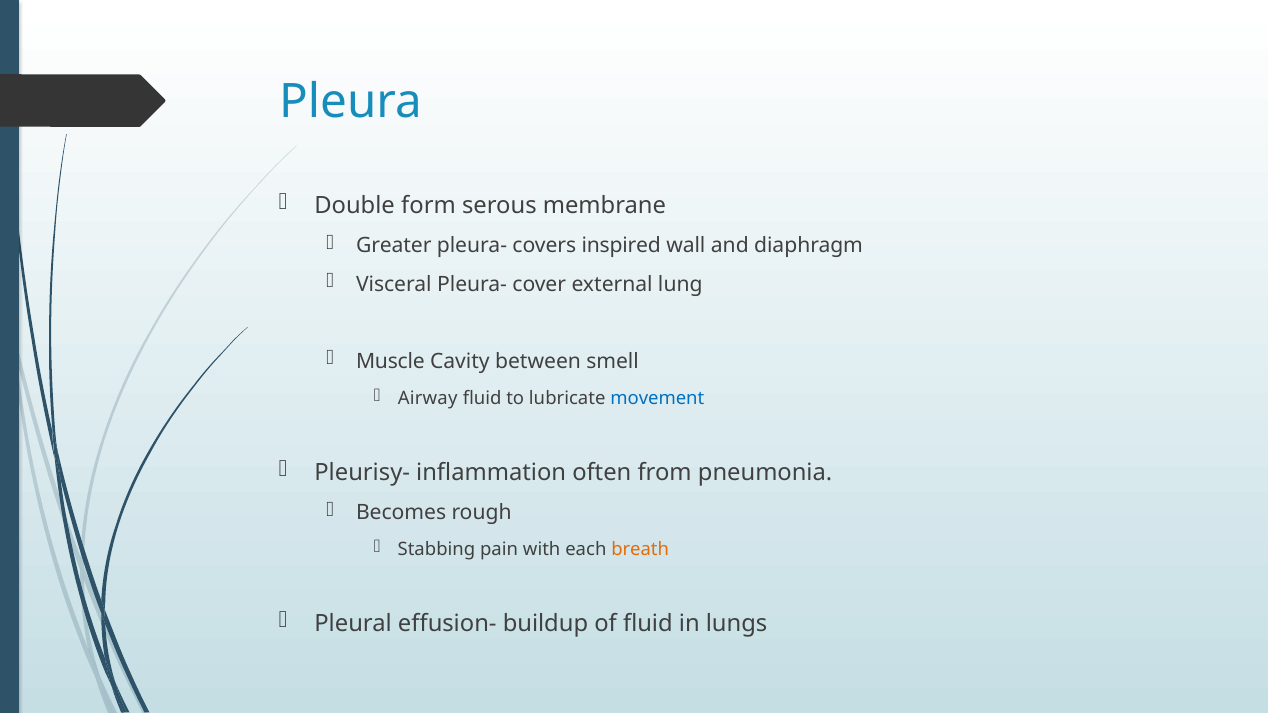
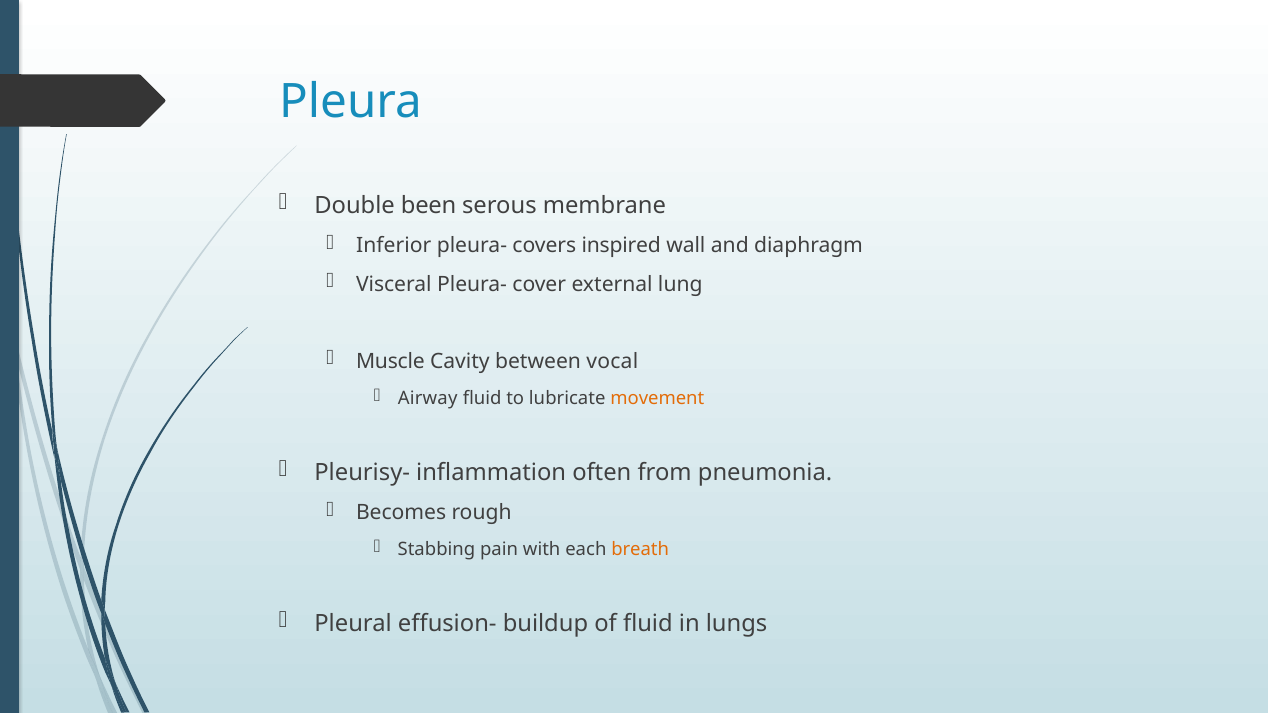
form: form -> been
Greater: Greater -> Inferior
smell: smell -> vocal
movement colour: blue -> orange
